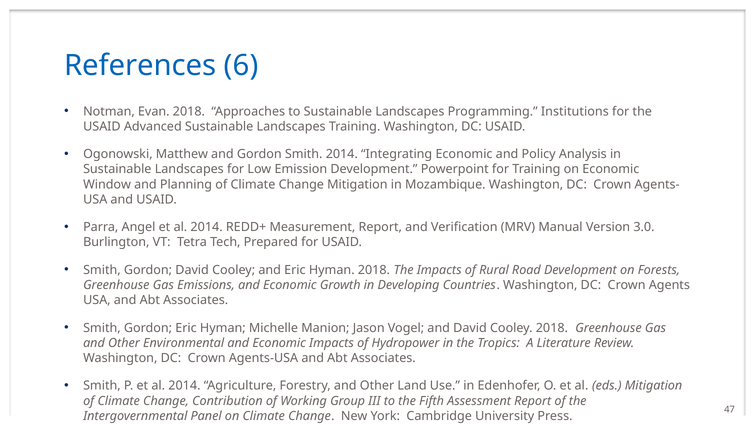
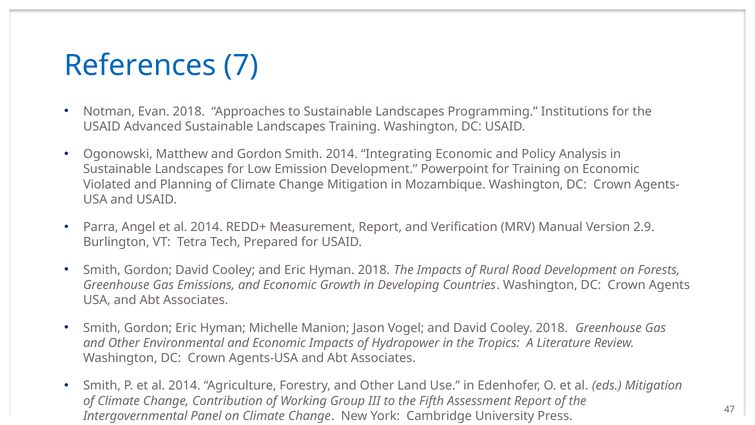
6: 6 -> 7
Window: Window -> Violated
3.0: 3.0 -> 2.9
